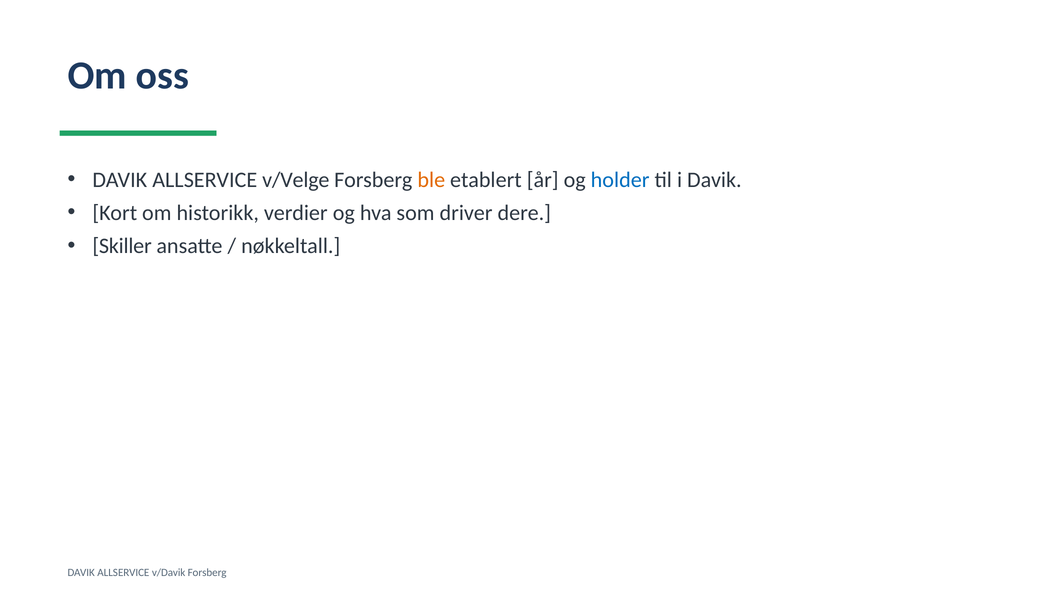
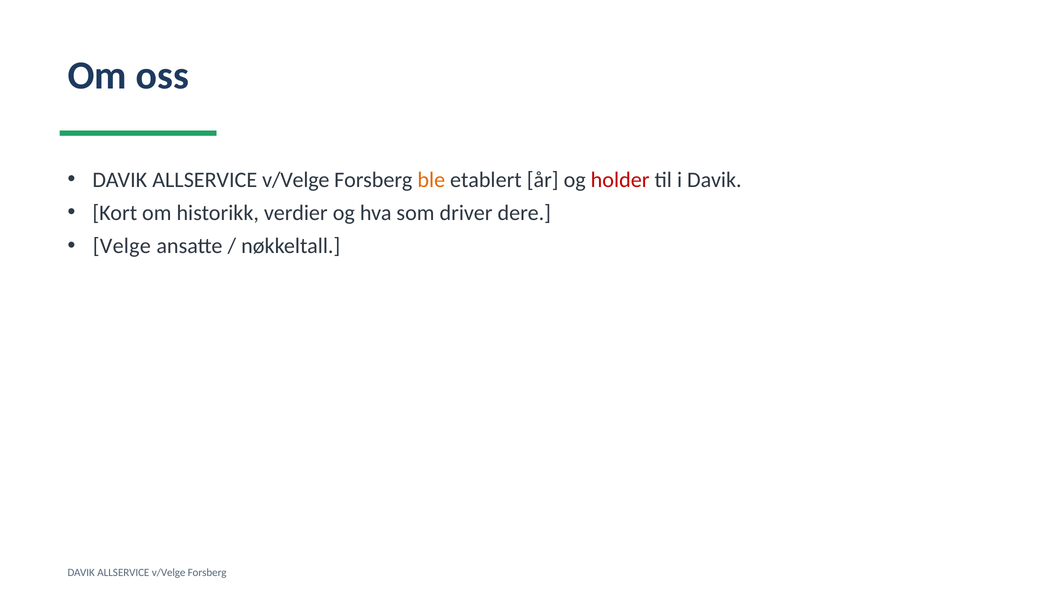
holder colour: blue -> red
Skiller: Skiller -> Velge
v/Davik at (169, 573): v/Davik -> v/Velge
